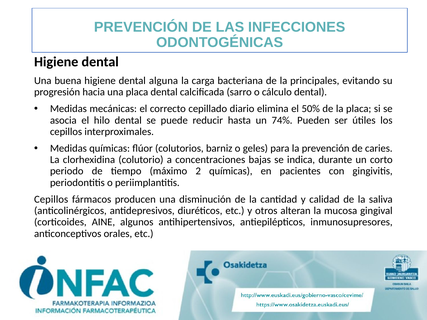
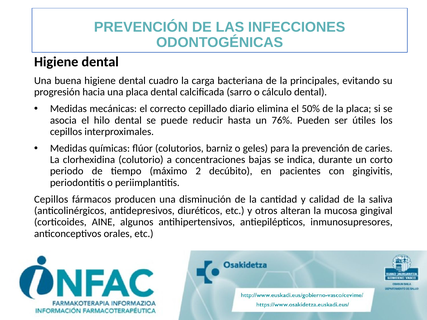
alguna: alguna -> cuadro
74%: 74% -> 76%
2 químicas: químicas -> decúbito
